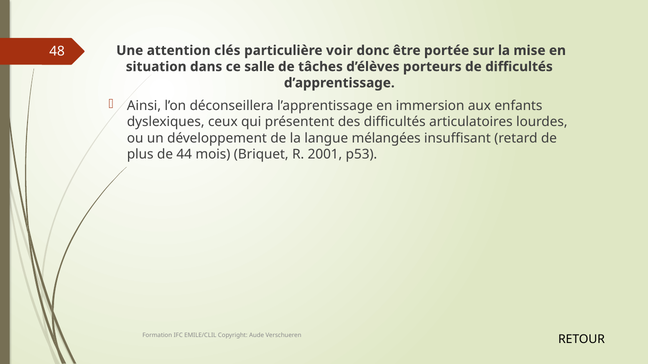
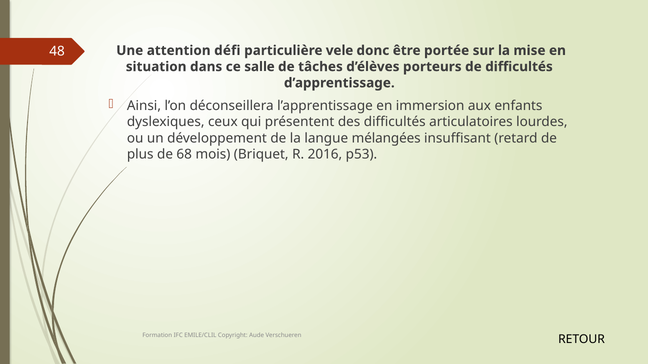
clés: clés -> défi
voir: voir -> vele
44: 44 -> 68
2001: 2001 -> 2016
